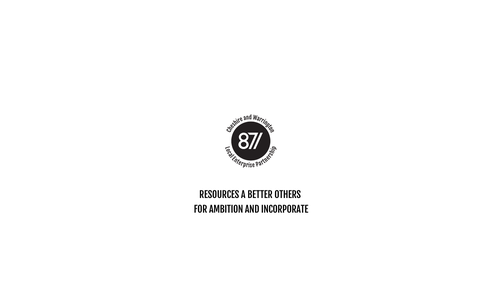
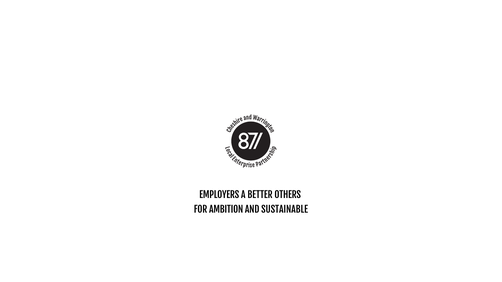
RESOURCES: RESOURCES -> EMPLOYERS
INCORPORATE: INCORPORATE -> SUSTAINABLE
